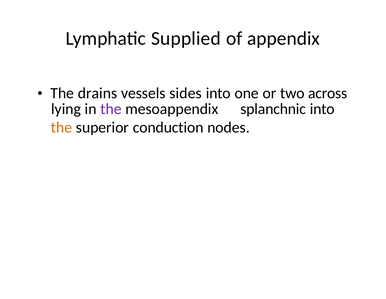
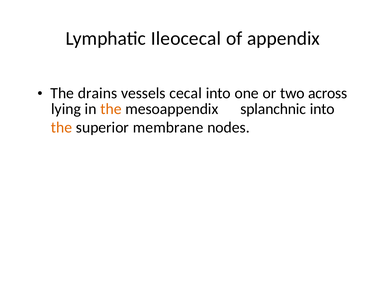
Supplied: Supplied -> Ileocecal
sides: sides -> cecal
the at (111, 109) colour: purple -> orange
conduction: conduction -> membrane
